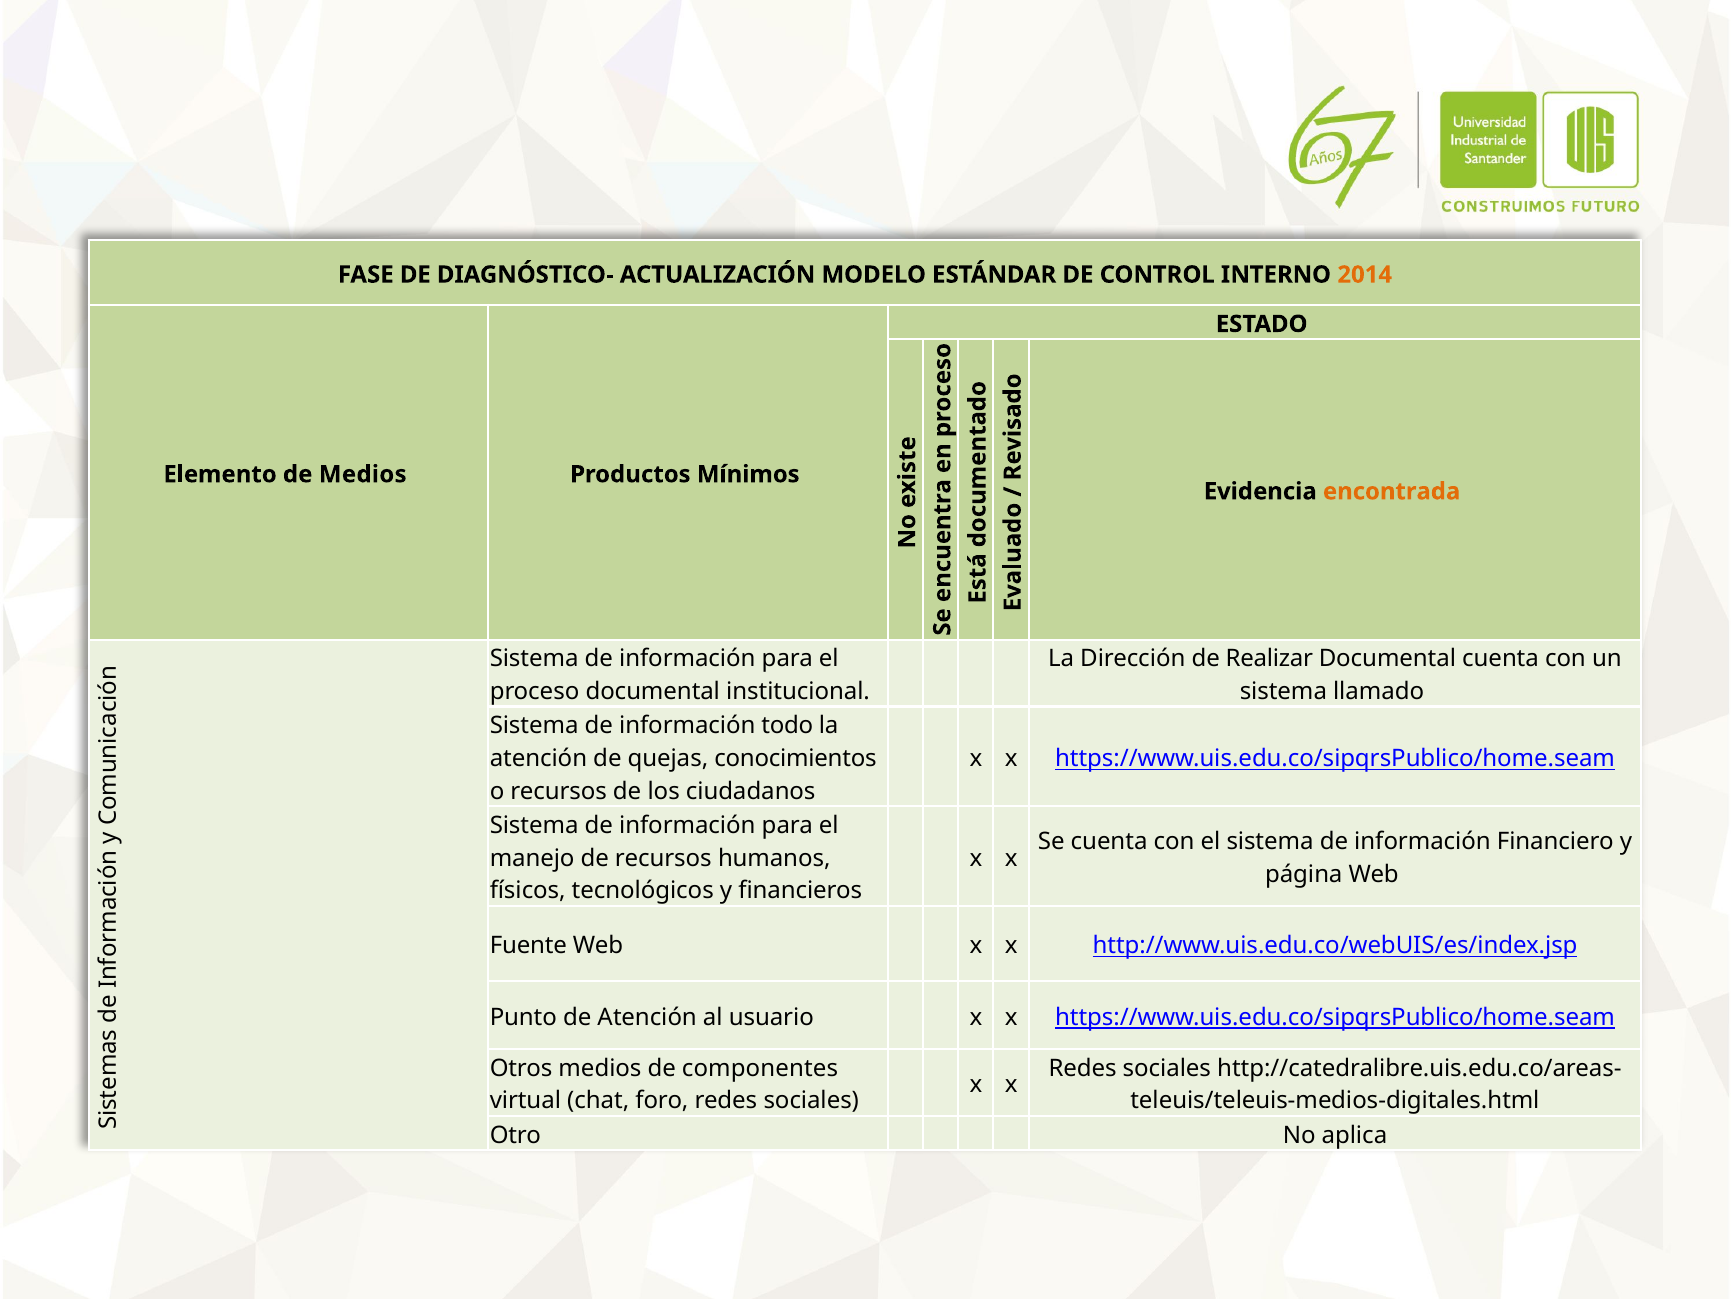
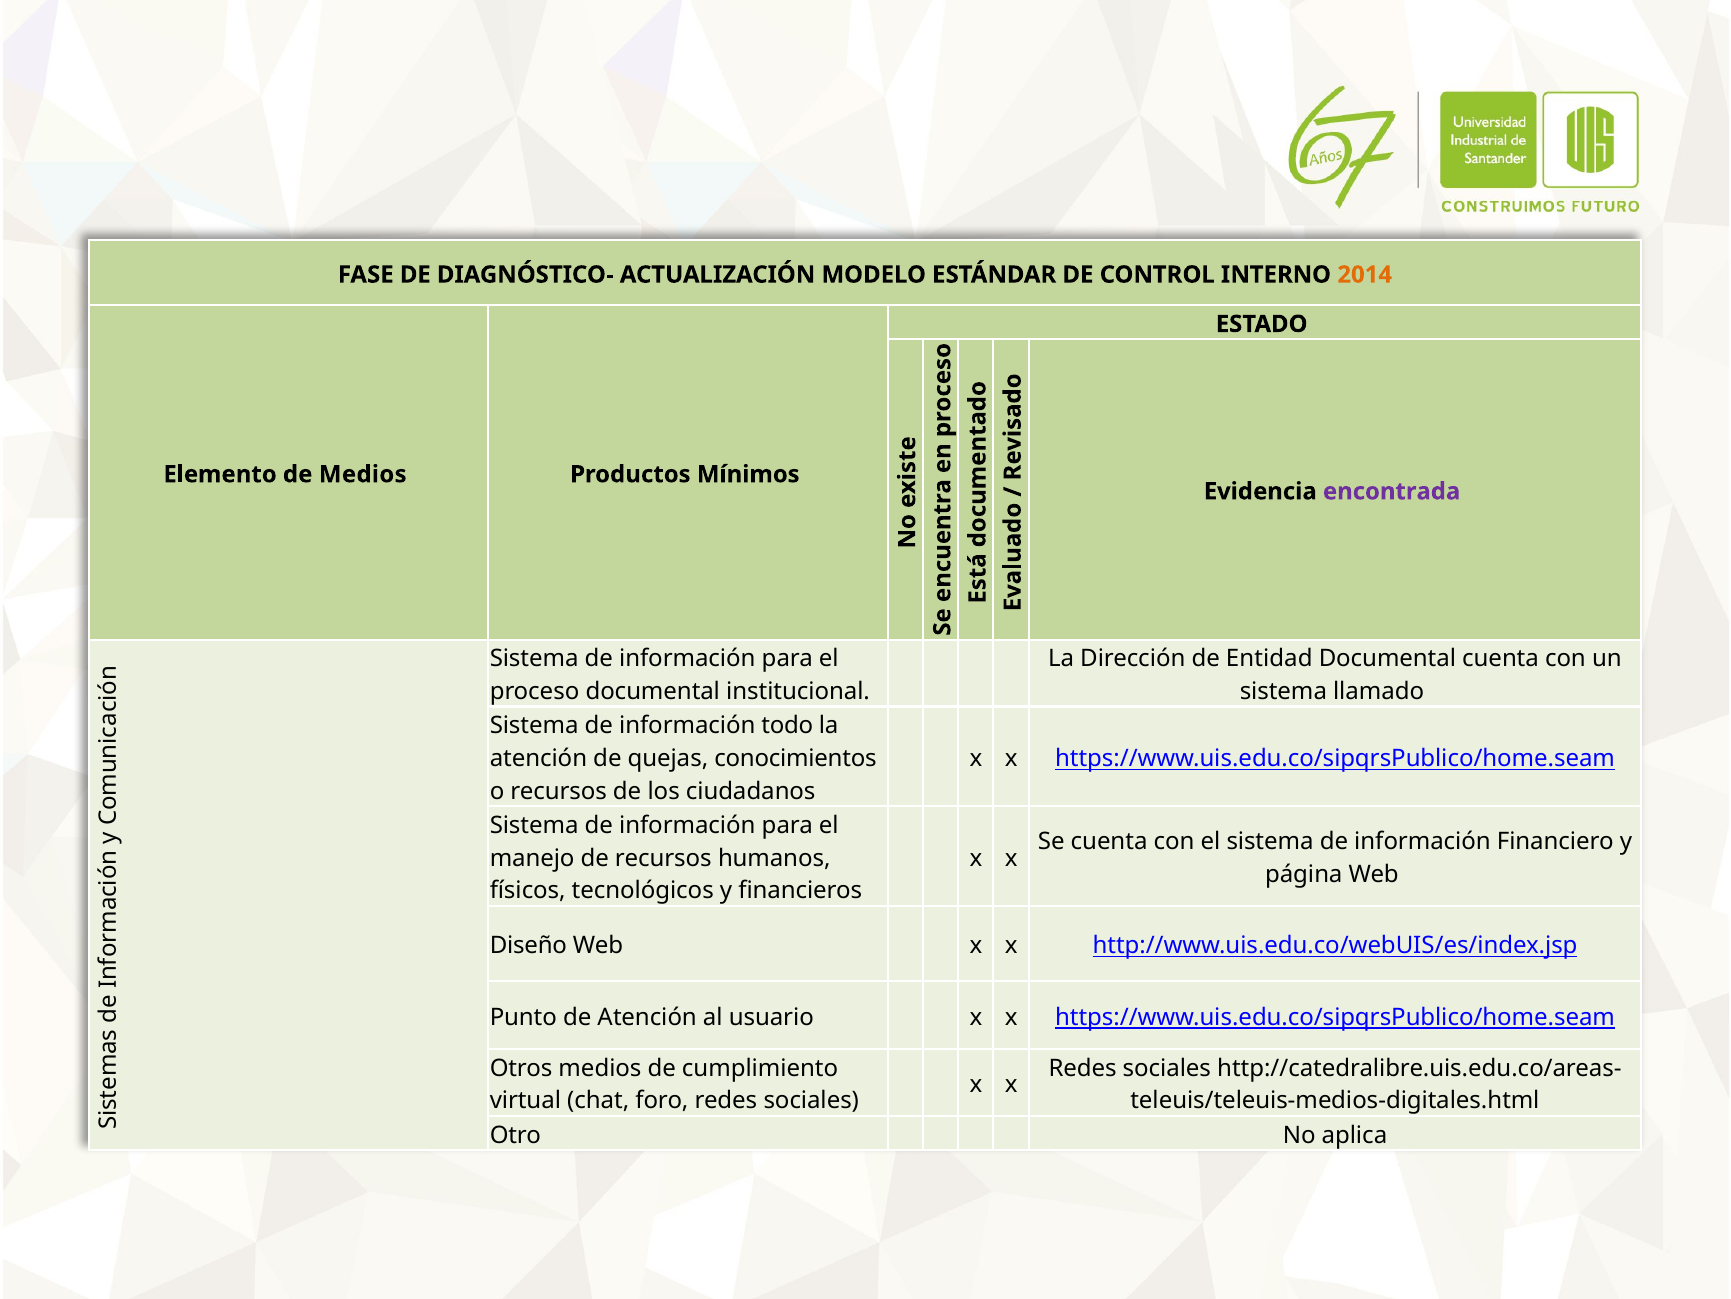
encontrada colour: orange -> purple
Realizar: Realizar -> Entidad
Fuente: Fuente -> Diseño
componentes: componentes -> cumplimiento
